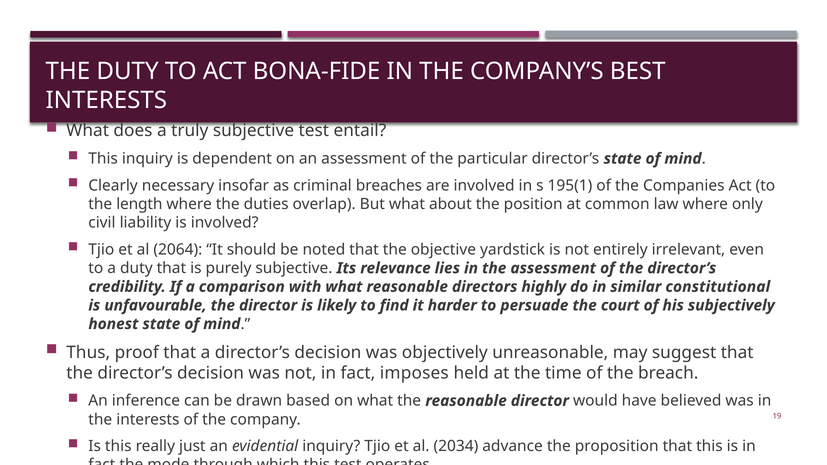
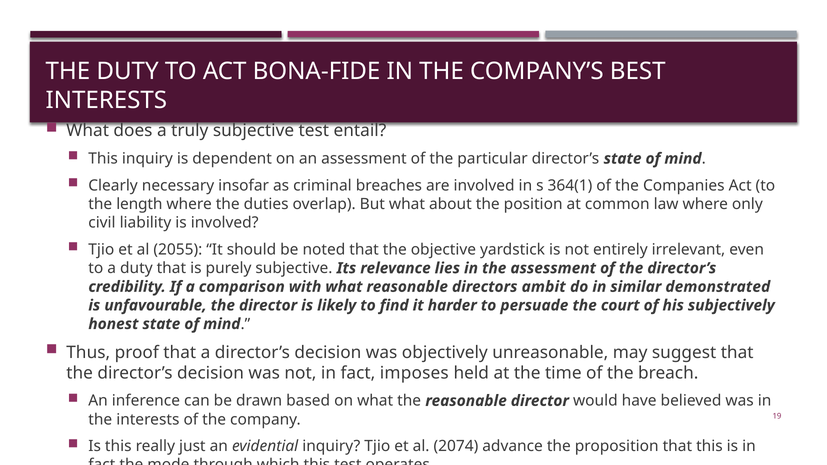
195(1: 195(1 -> 364(1
2064: 2064 -> 2055
highly: highly -> ambit
constitutional: constitutional -> demonstrated
2034: 2034 -> 2074
